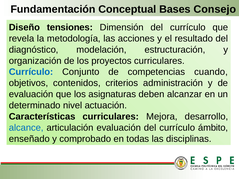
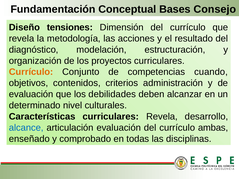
Currículo at (31, 72) colour: blue -> orange
asignaturas: asignaturas -> debilidades
actuación: actuación -> culturales
curriculares Mejora: Mejora -> Revela
ámbito: ámbito -> ambas
